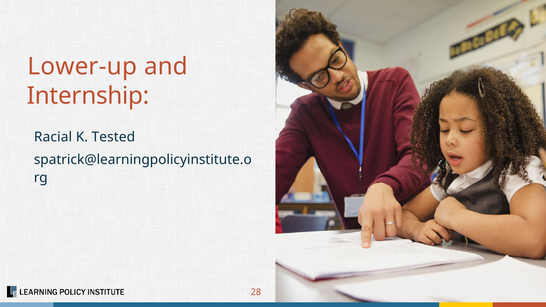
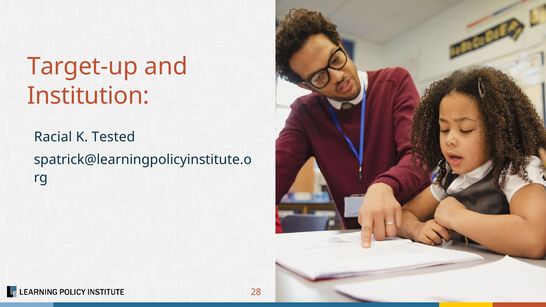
Lower-up: Lower-up -> Target-up
Internship: Internship -> Institution
